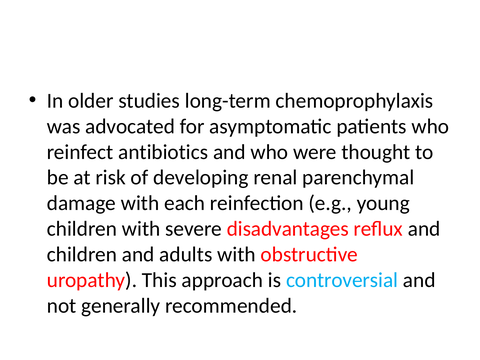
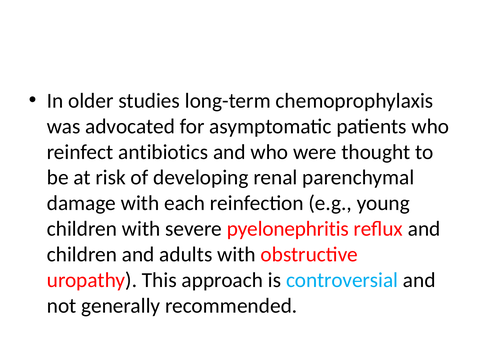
disadvantages: disadvantages -> pyelonephritis
